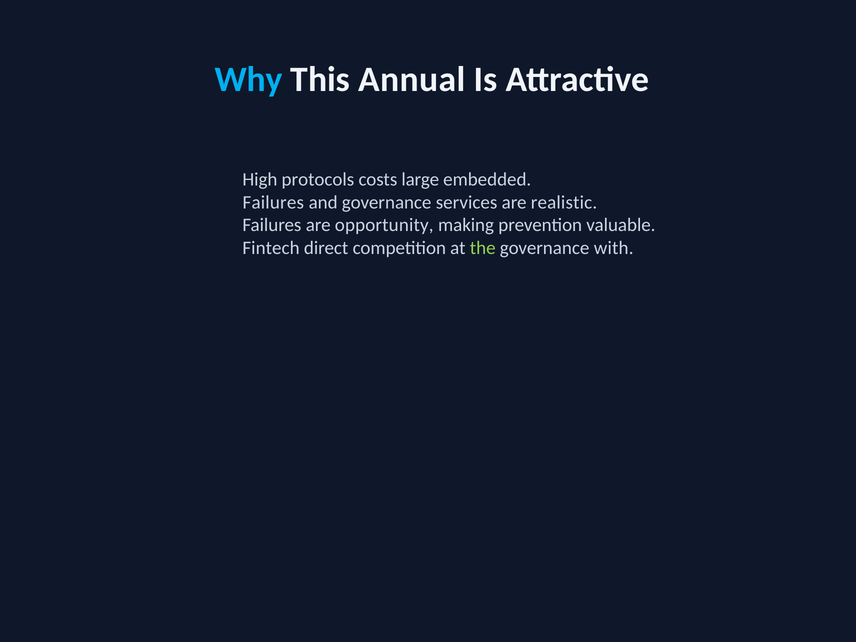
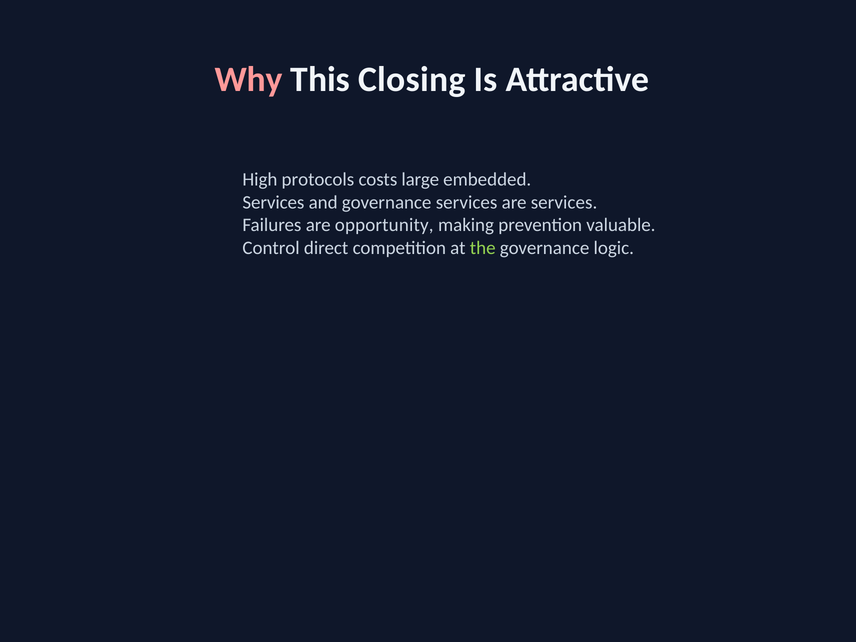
Why colour: light blue -> pink
Annual: Annual -> Closing
Failures at (273, 202): Failures -> Services
are realistic: realistic -> services
Fintech: Fintech -> Control
with: with -> logic
